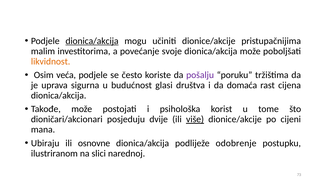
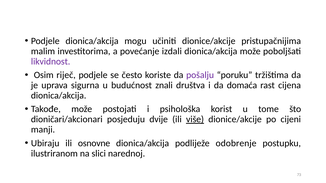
dionica/akcija at (92, 41) underline: present -> none
svoje: svoje -> izdali
likvidnost colour: orange -> purple
veća: veća -> riječ
glasi: glasi -> znali
mana: mana -> manji
